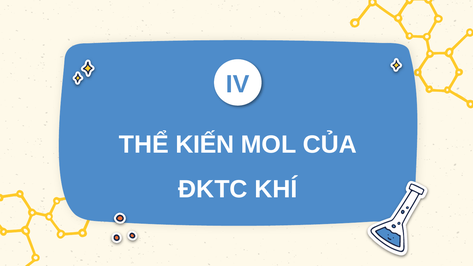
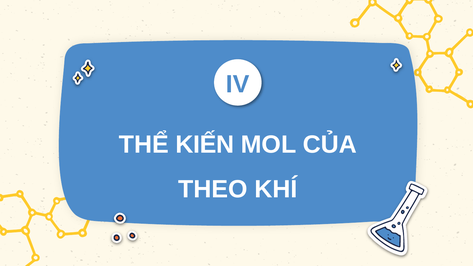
ĐKTC: ĐKTC -> THEO
